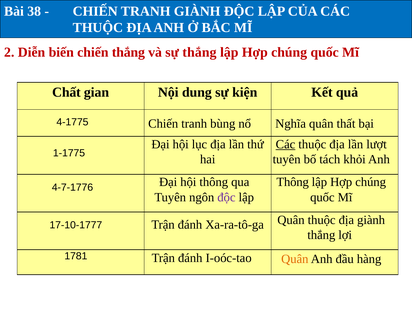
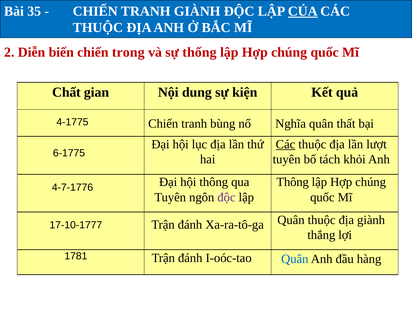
38: 38 -> 35
CỦA underline: none -> present
chiến thắng: thắng -> trong
sự thắng: thắng -> thống
1-1775: 1-1775 -> 6-1775
Quân at (295, 259) colour: orange -> blue
